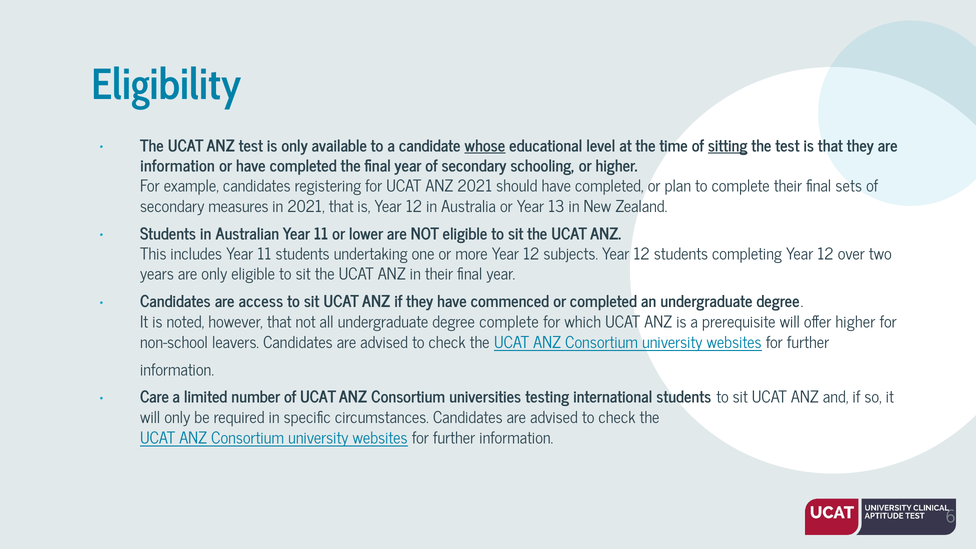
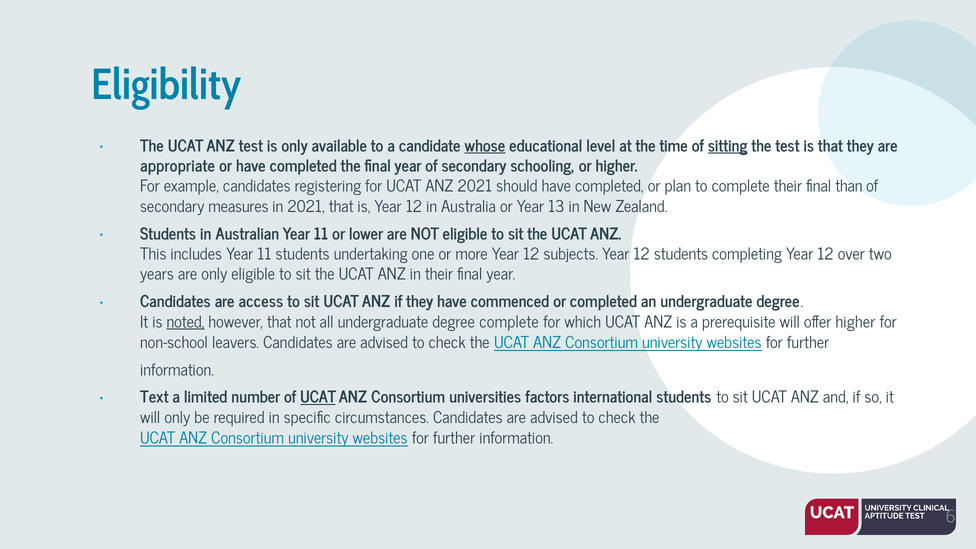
information at (178, 166): information -> appropriate
sets: sets -> than
noted underline: none -> present
Care: Care -> Text
UCAT at (318, 398) underline: none -> present
testing: testing -> factors
